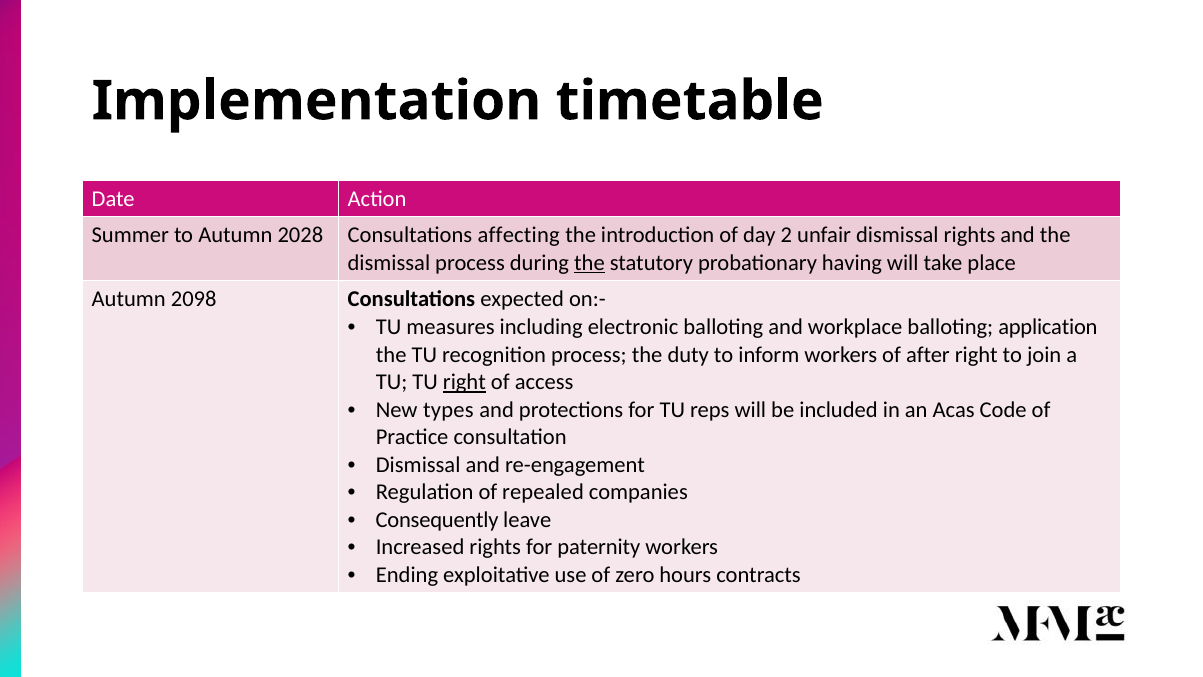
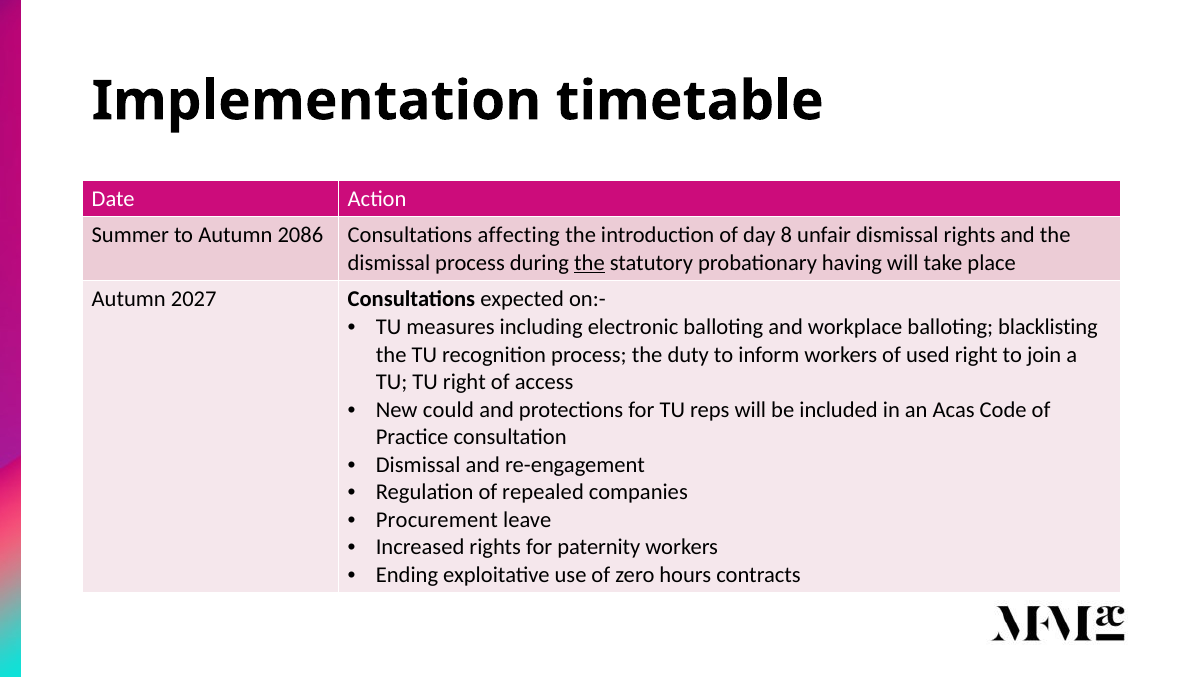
2028: 2028 -> 2086
2: 2 -> 8
2098: 2098 -> 2027
application: application -> blacklisting
after: after -> used
right at (464, 382) underline: present -> none
types: types -> could
Consequently: Consequently -> Procurement
